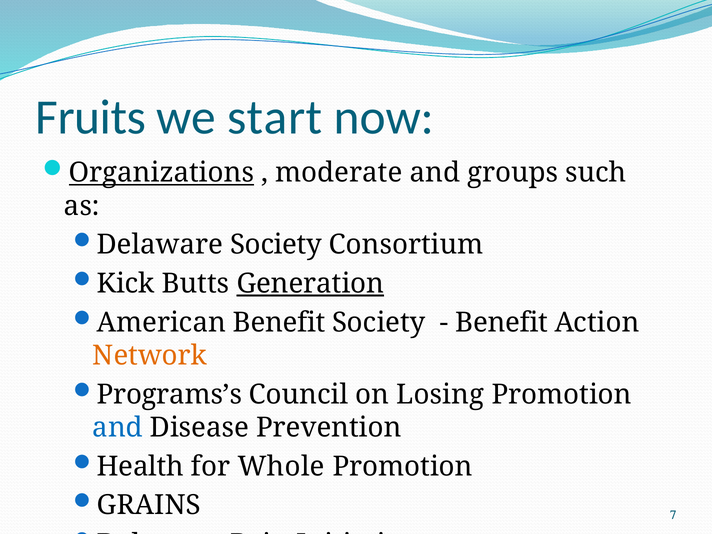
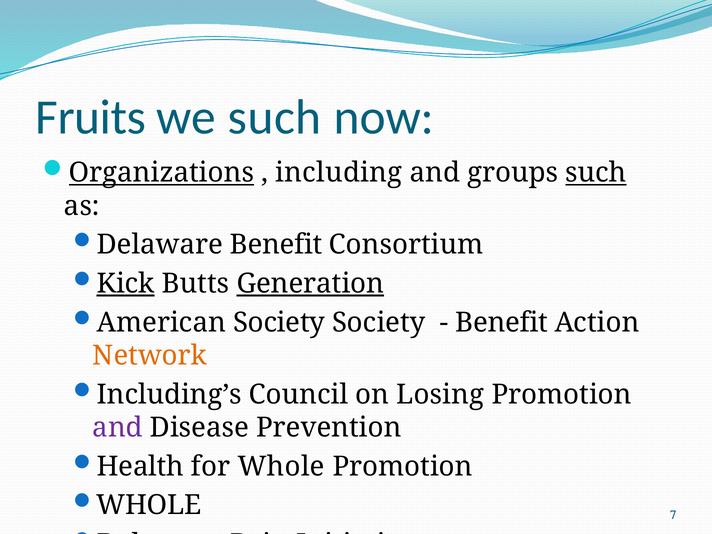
we start: start -> such
moderate: moderate -> including
such at (596, 173) underline: none -> present
Delaware Society: Society -> Benefit
Kick underline: none -> present
American Benefit: Benefit -> Society
Programs’s: Programs’s -> Including’s
and at (118, 428) colour: blue -> purple
GRAINS at (149, 505): GRAINS -> WHOLE
